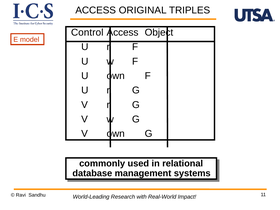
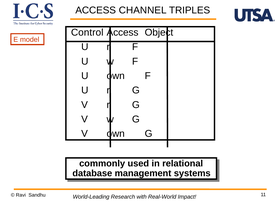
ORIGINAL: ORIGINAL -> CHANNEL
